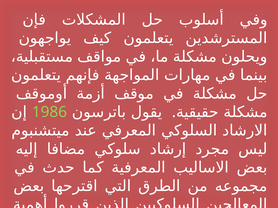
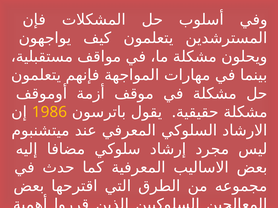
1986 colour: light green -> yellow
